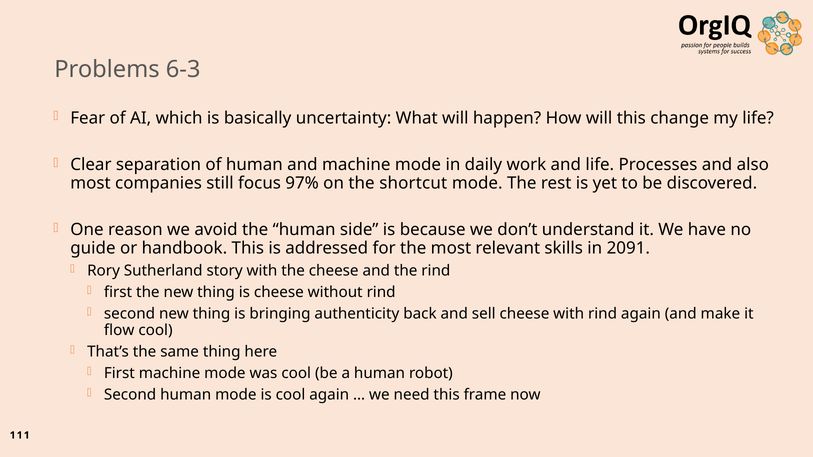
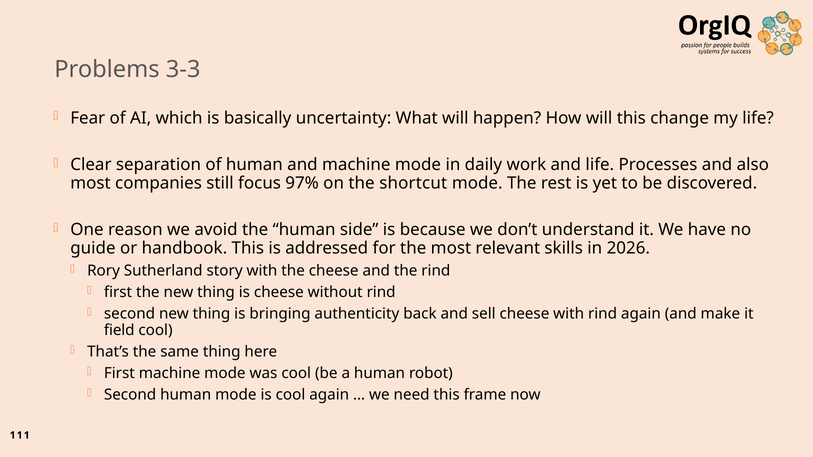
6-3: 6-3 -> 3-3
2091: 2091 -> 2026
flow: flow -> field
